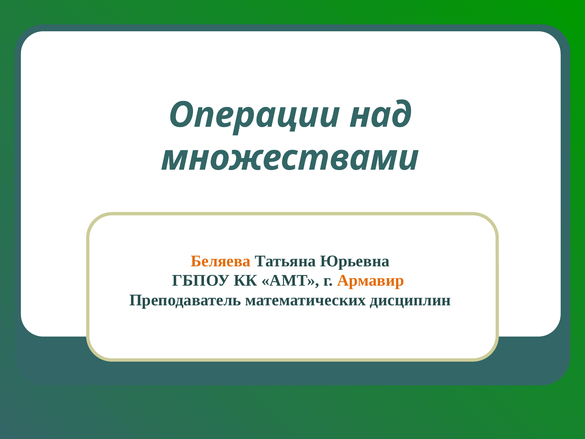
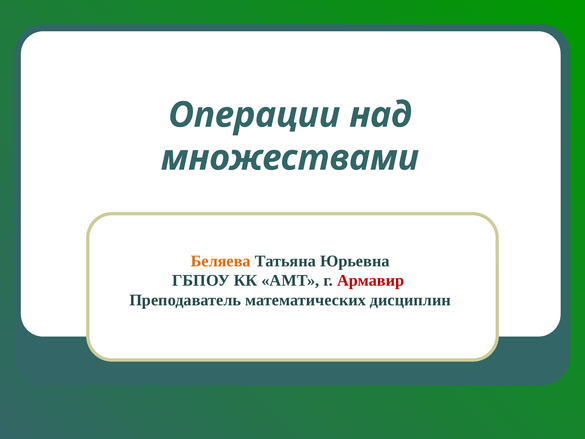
Армавир colour: orange -> red
